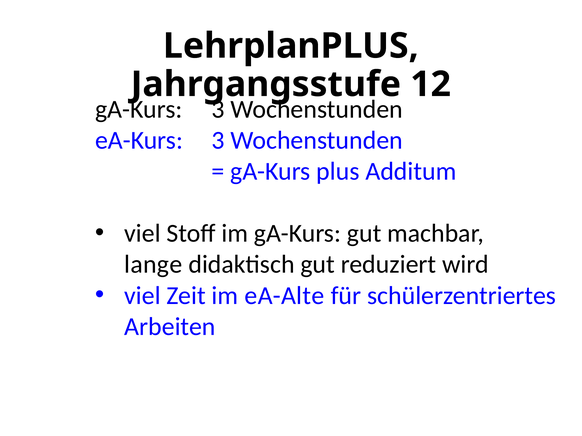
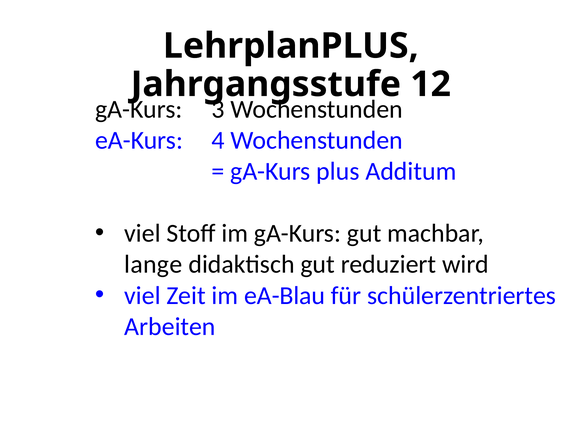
eA-Kurs 3: 3 -> 4
eA-Alte: eA-Alte -> eA-Blau
